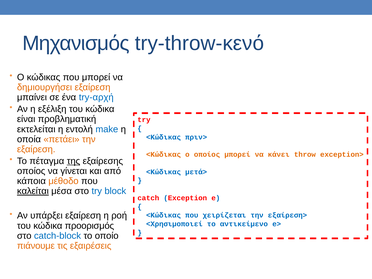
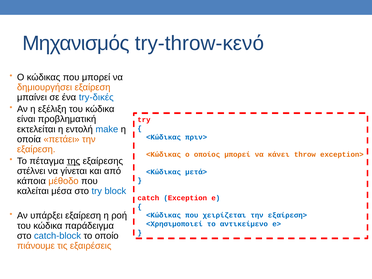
try-αρχή: try-αρχή -> try-δικές
οποίος at (31, 171): οποίος -> στέλνει
καλείται underline: present -> none
προορισμός: προορισμός -> παράδειγμα
